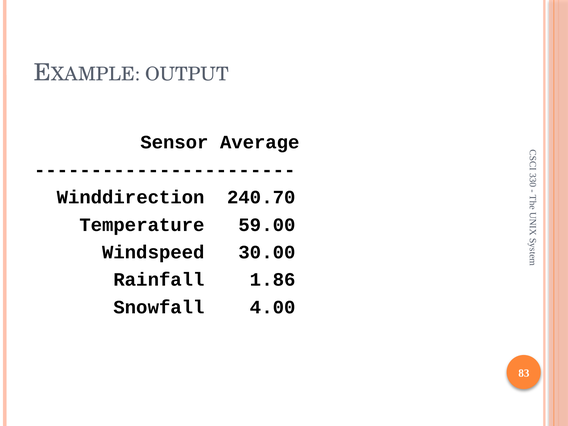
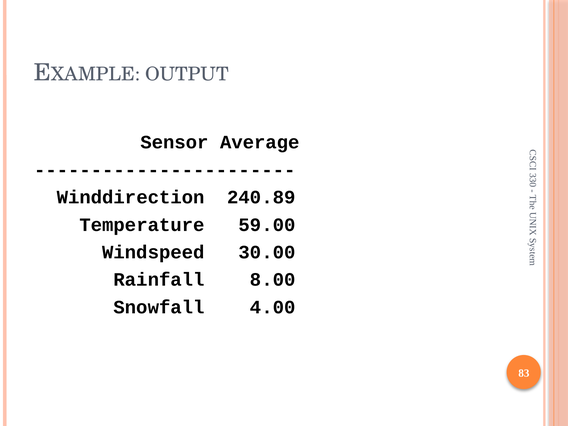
240.70: 240.70 -> 240.89
1.86: 1.86 -> 8.00
